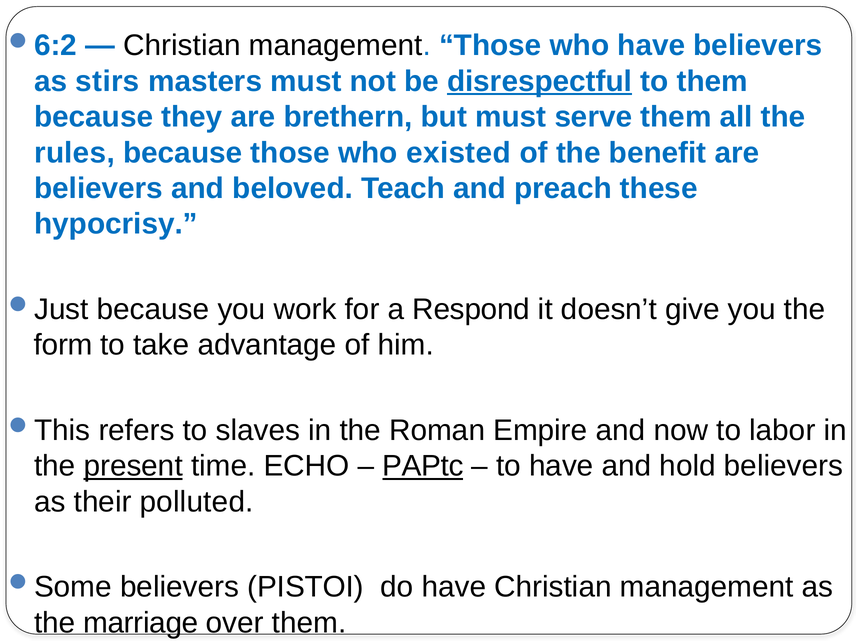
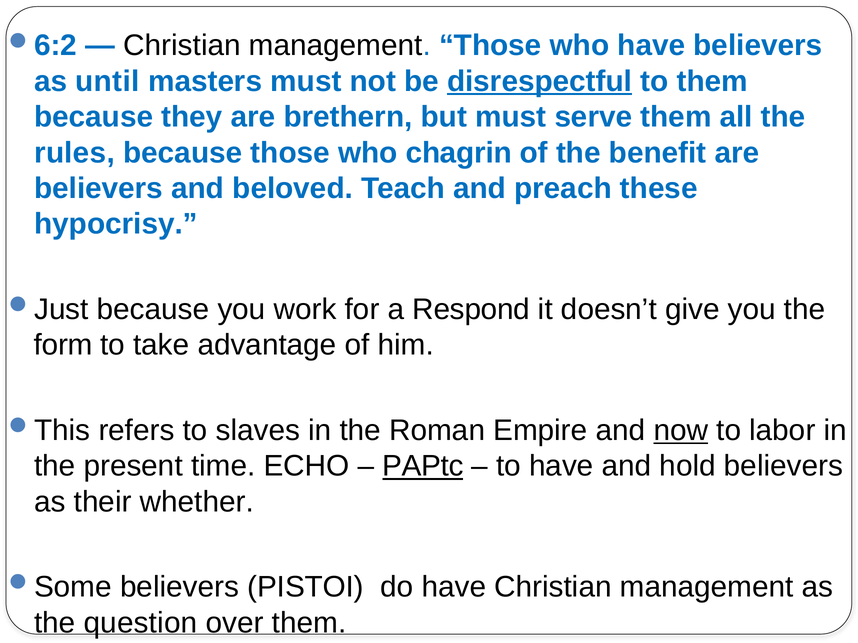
stirs: stirs -> until
existed: existed -> chagrin
now underline: none -> present
present underline: present -> none
polluted: polluted -> whether
marriage: marriage -> question
